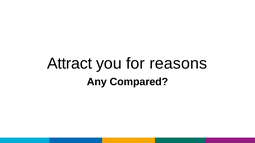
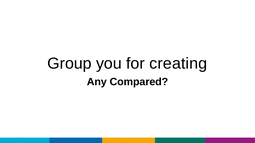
Attract: Attract -> Group
reasons: reasons -> creating
